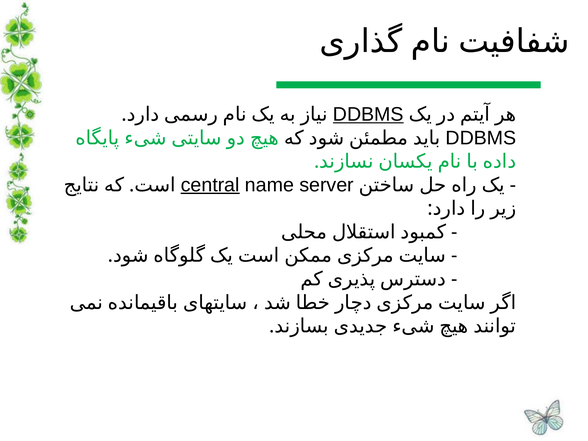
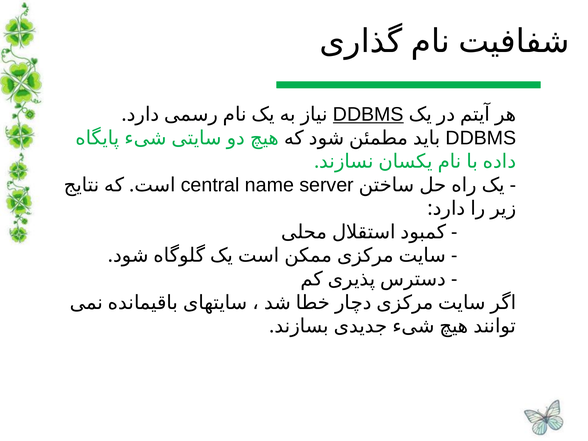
central underline: present -> none
